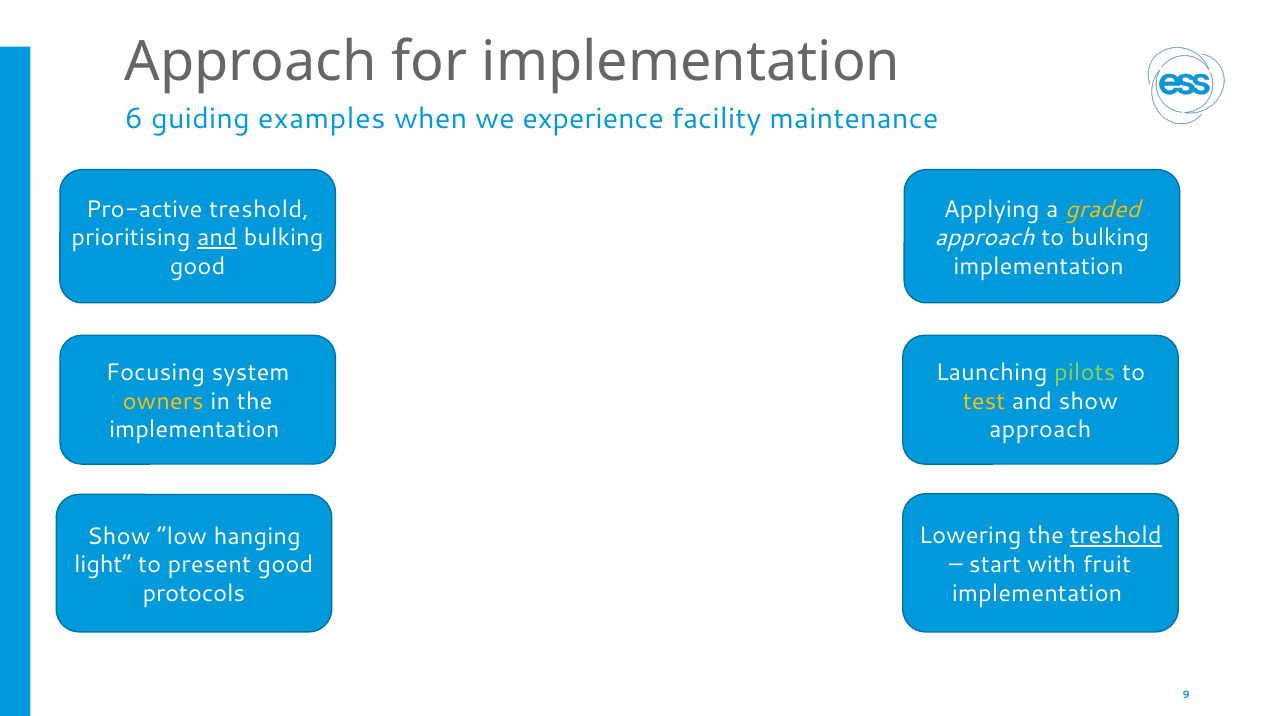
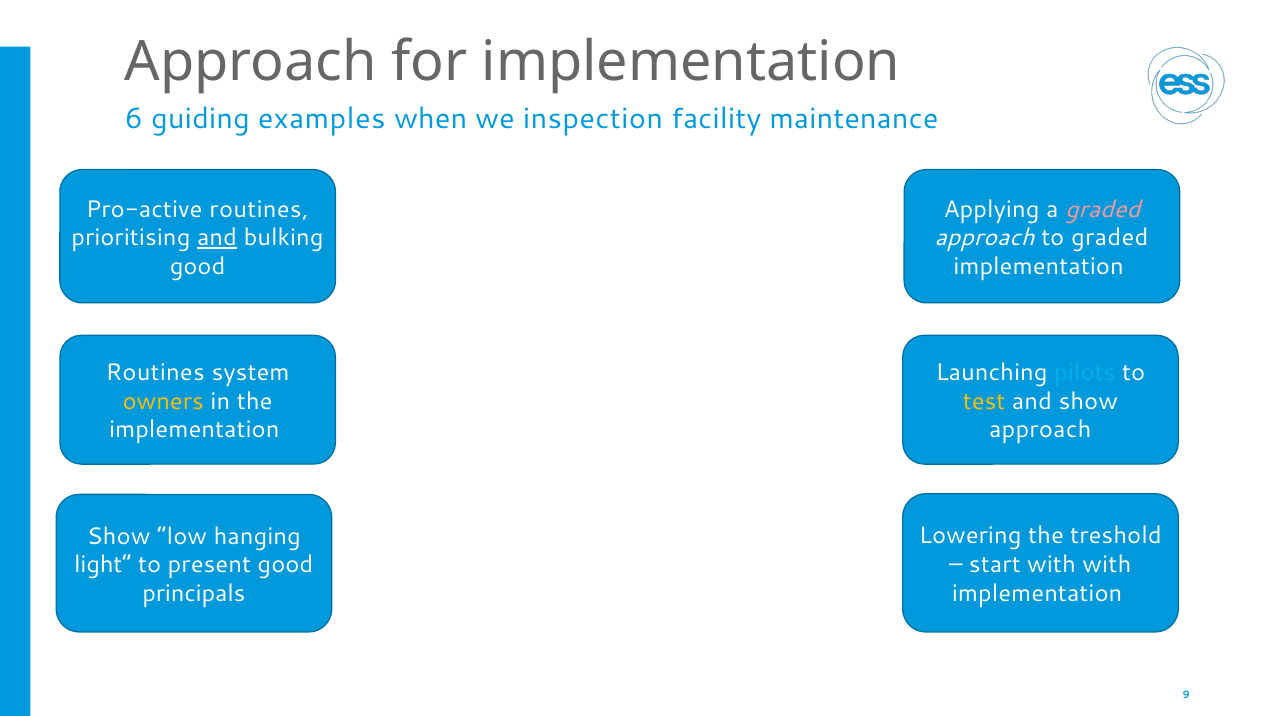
experience: experience -> inspection
Pro-active treshold: treshold -> routines
graded at (1103, 209) colour: yellow -> pink
to bulking: bulking -> graded
Focusing at (155, 373): Focusing -> Routines
pilots colour: light green -> light blue
treshold at (1116, 536) underline: present -> none
with fruit: fruit -> with
protocols: protocols -> principals
